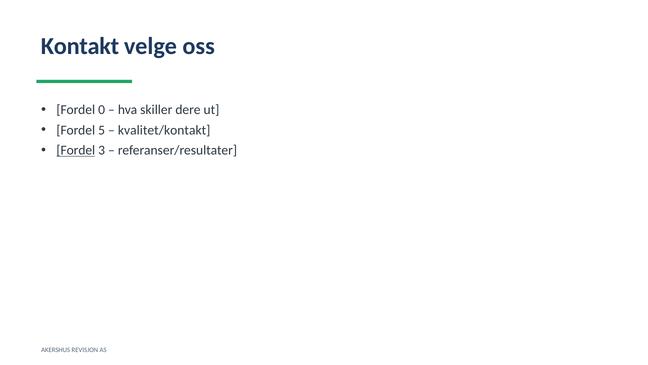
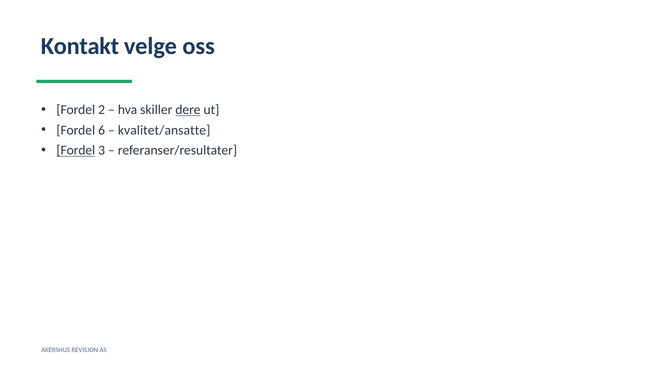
0: 0 -> 2
dere underline: none -> present
5: 5 -> 6
kvalitet/kontakt: kvalitet/kontakt -> kvalitet/ansatte
